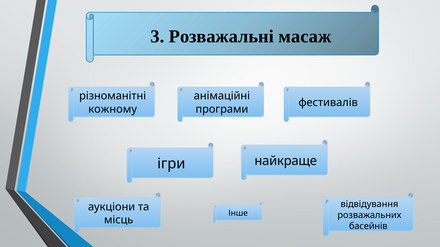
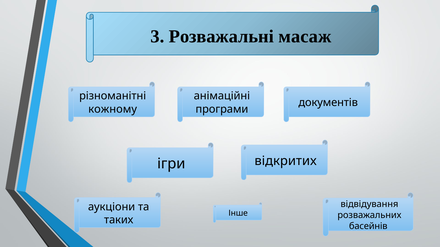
фестивалів: фестивалів -> документів
найкраще: найкраще -> відкритих
місць: місць -> таких
